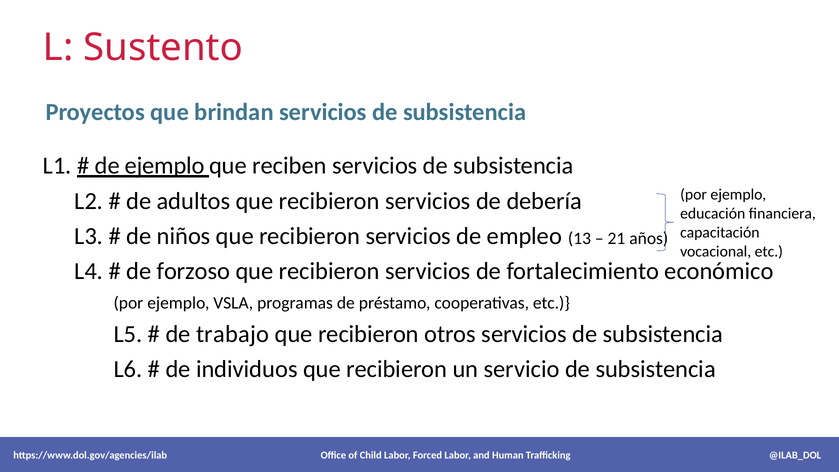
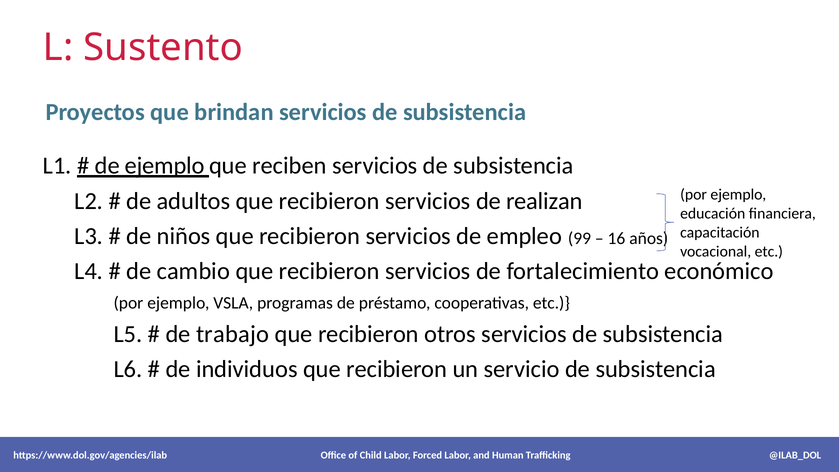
debería: debería -> realizan
13: 13 -> 99
21: 21 -> 16
forzoso: forzoso -> cambio
